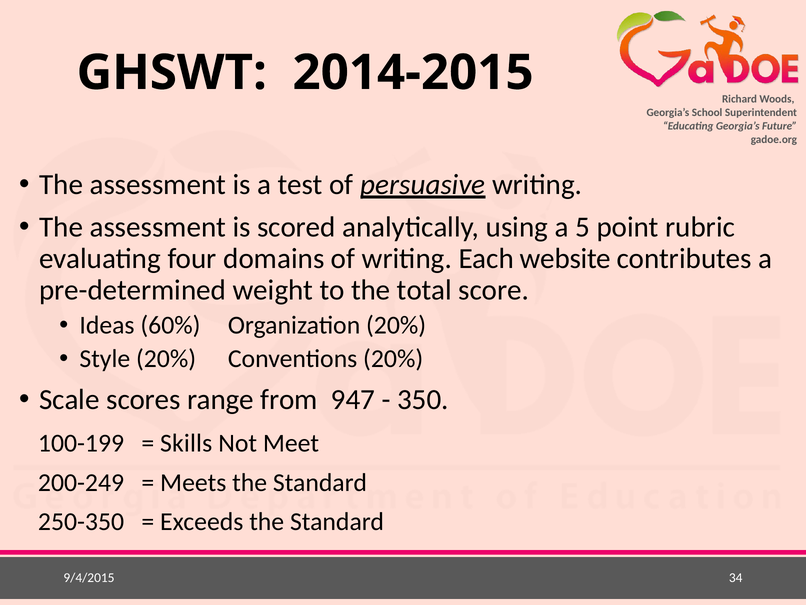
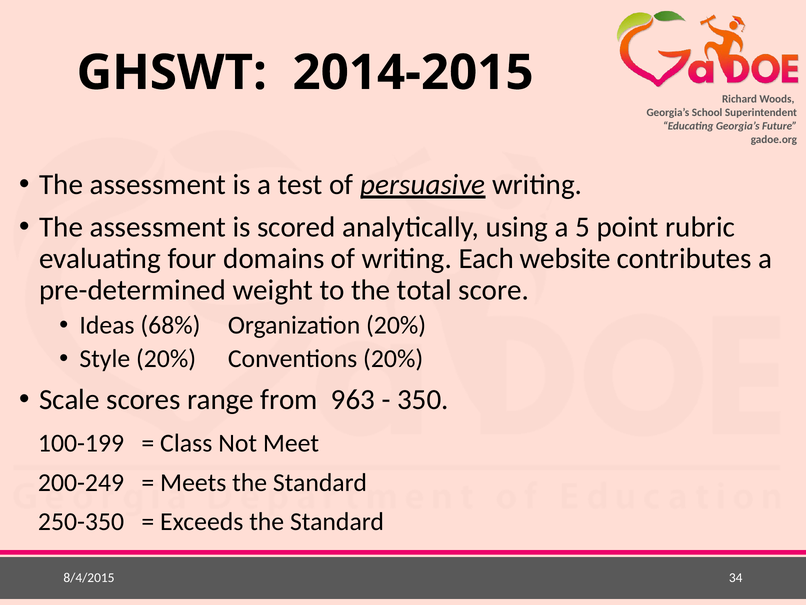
60%: 60% -> 68%
947: 947 -> 963
Skills: Skills -> Class
9/4/2015: 9/4/2015 -> 8/4/2015
